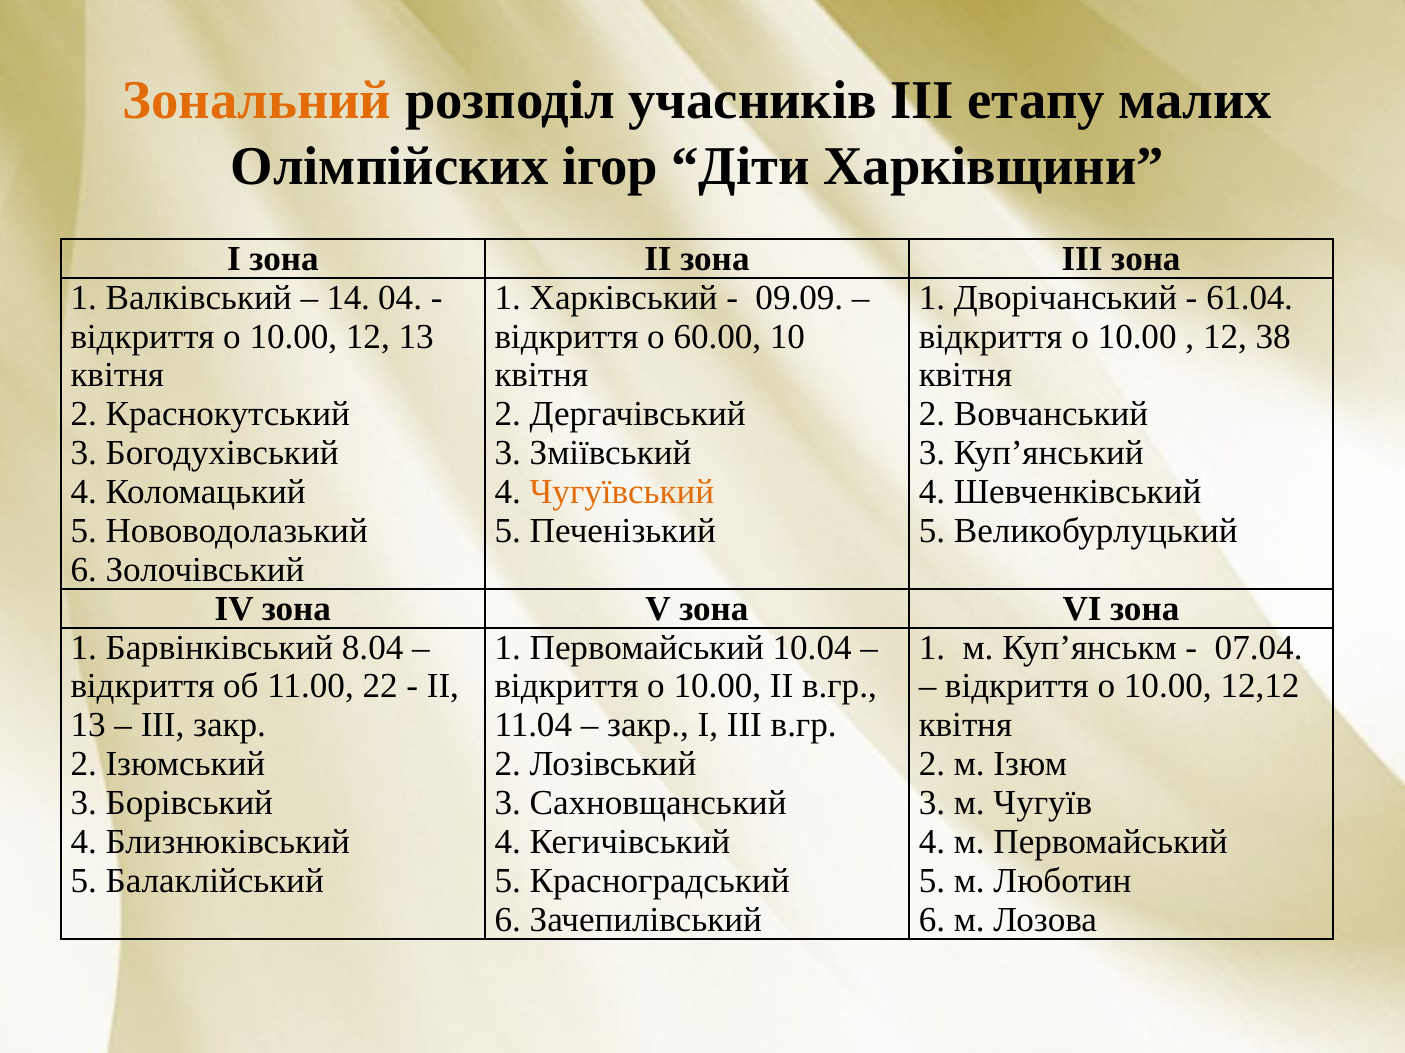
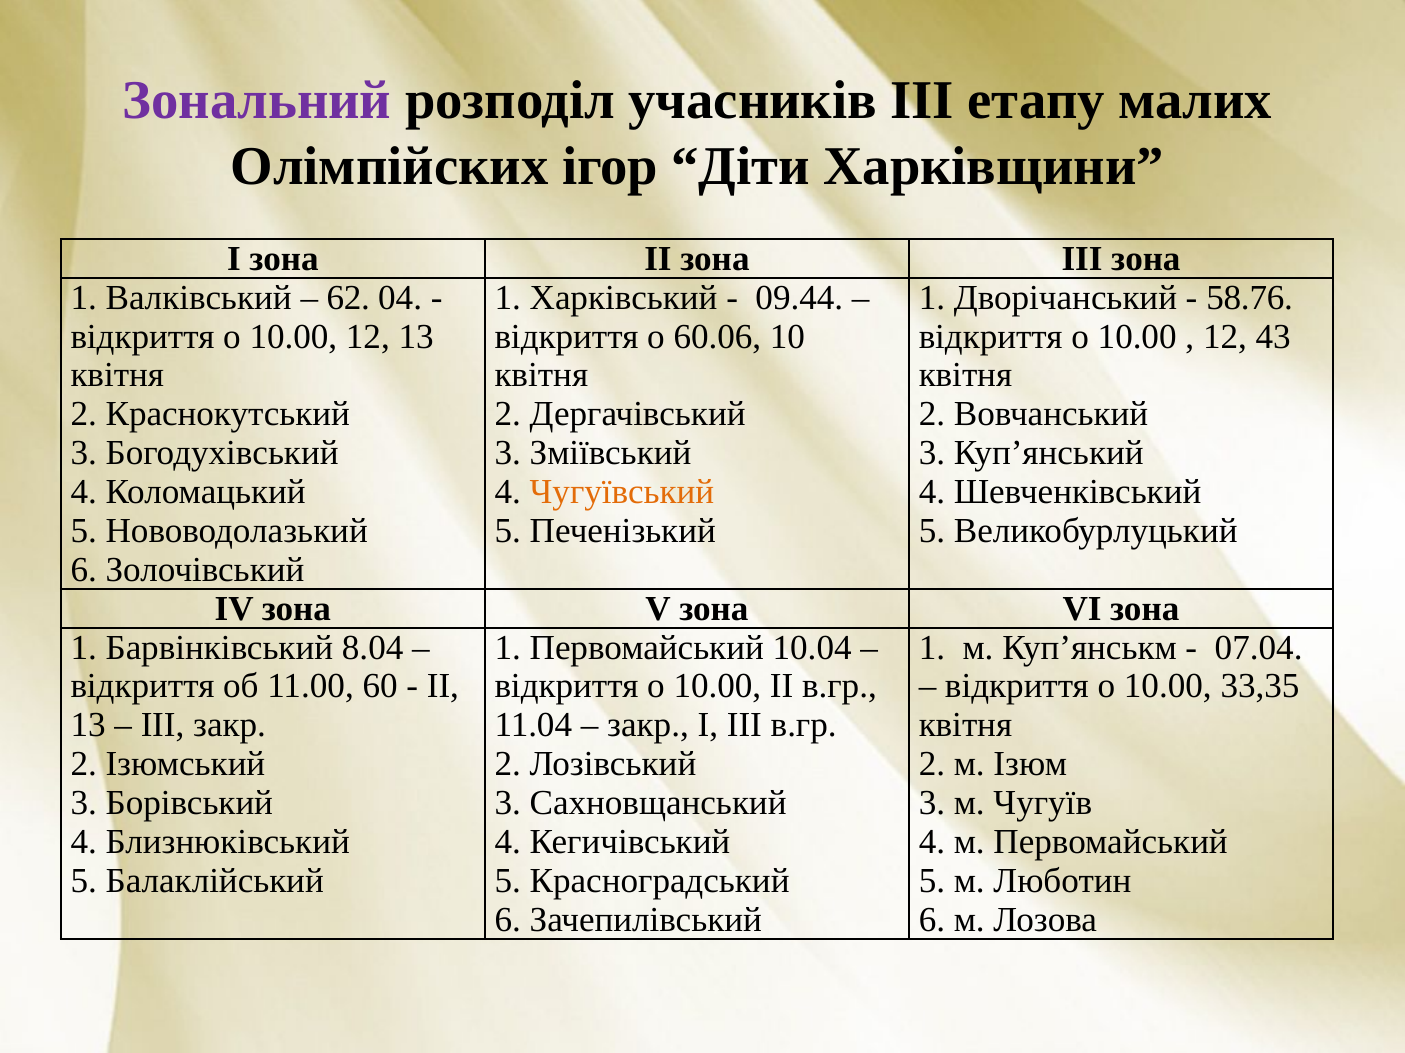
Зональний colour: orange -> purple
14: 14 -> 62
09.09: 09.09 -> 09.44
61.04: 61.04 -> 58.76
60.00: 60.00 -> 60.06
38: 38 -> 43
22: 22 -> 60
12,12: 12,12 -> 33,35
